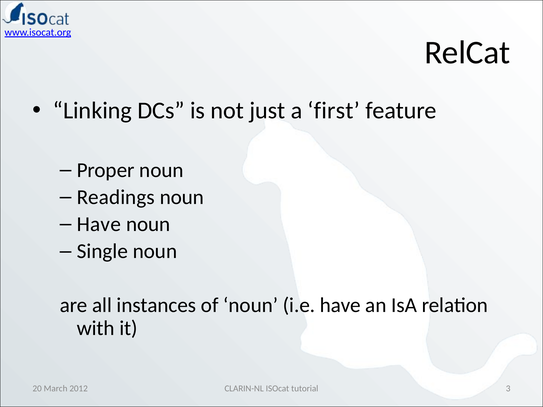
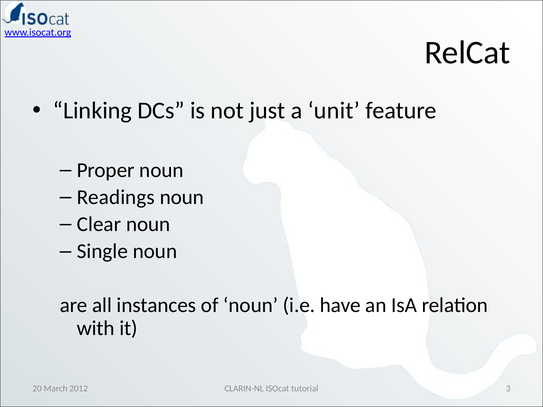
first: first -> unit
Have at (99, 224): Have -> Clear
